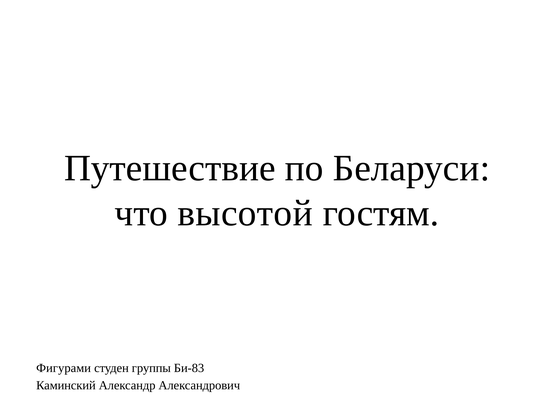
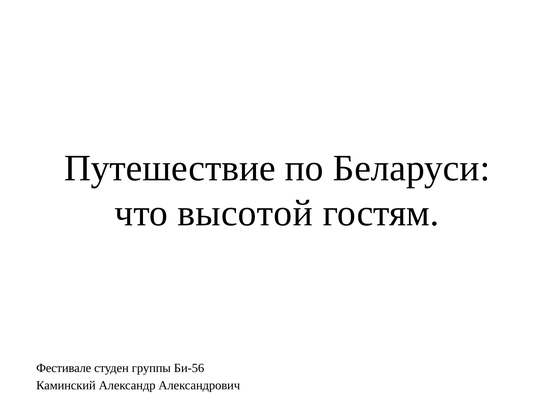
Фигурами: Фигурами -> Фестивале
Би-83: Би-83 -> Би-56
